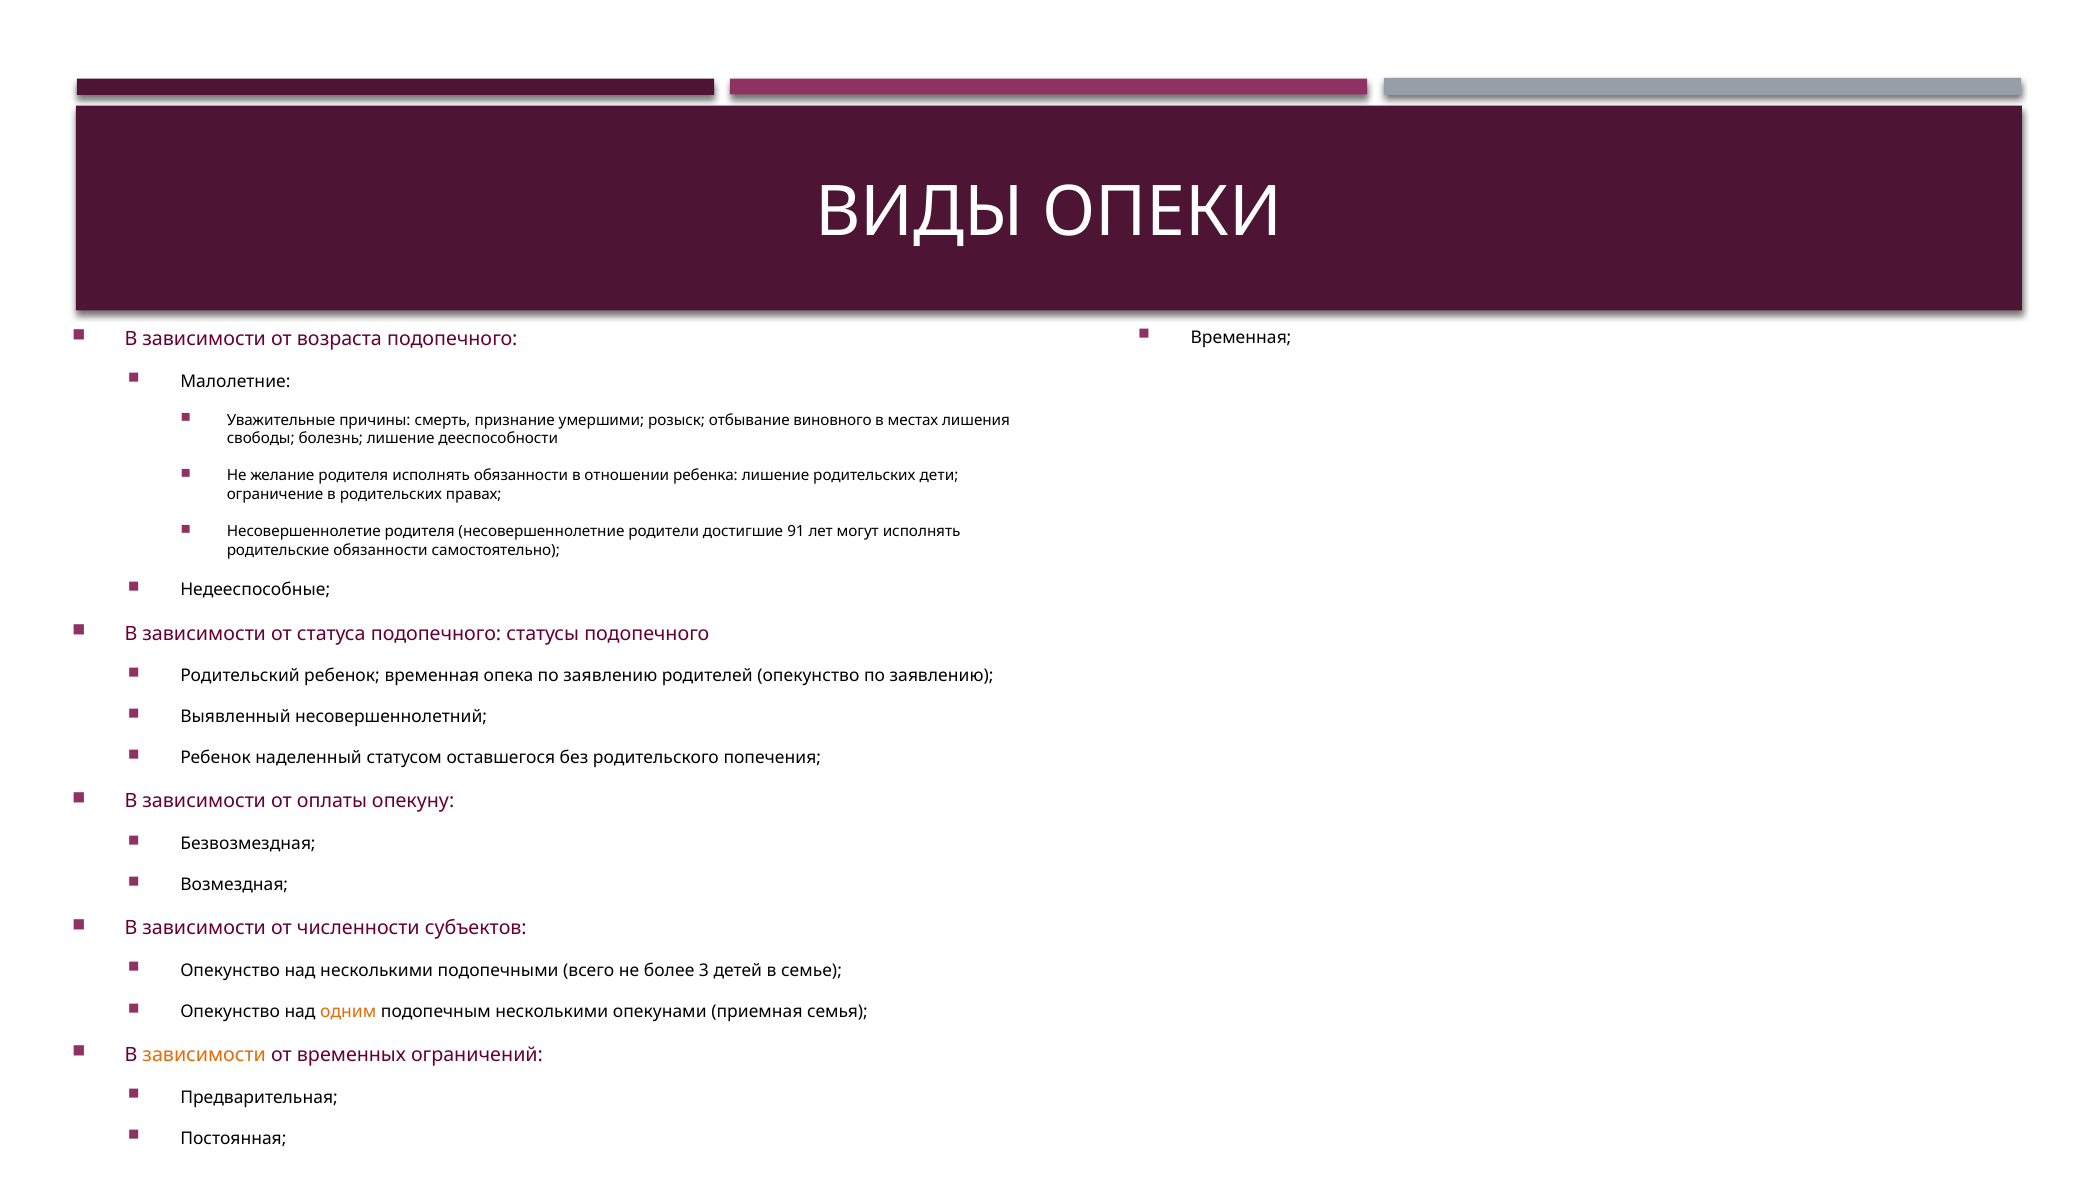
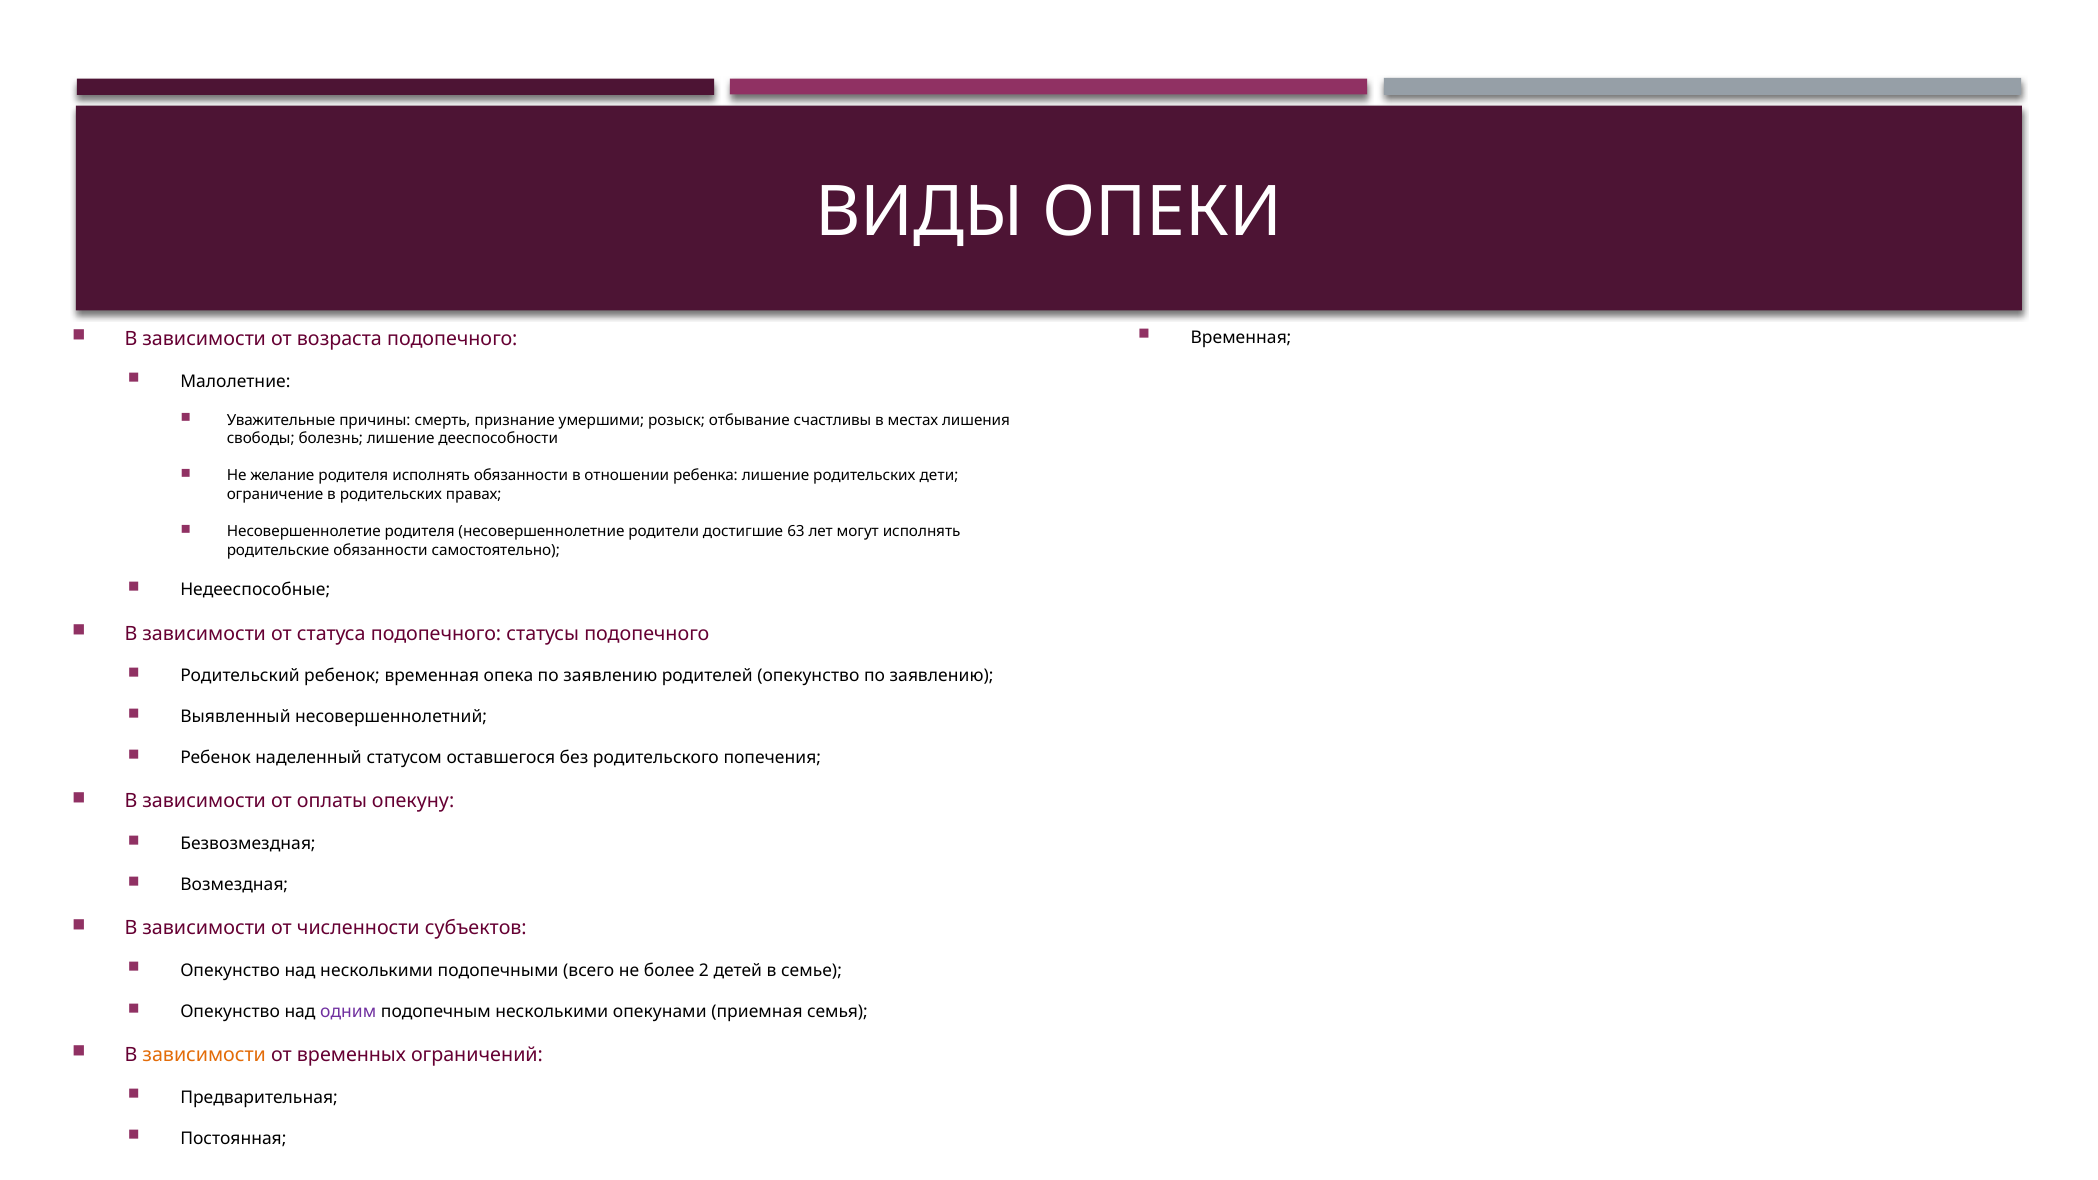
виновного: виновного -> счастливы
91: 91 -> 63
3: 3 -> 2
одним colour: orange -> purple
